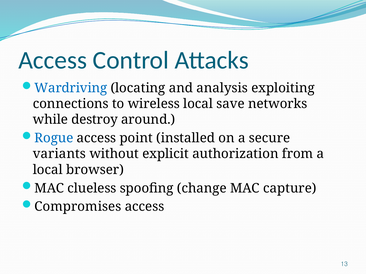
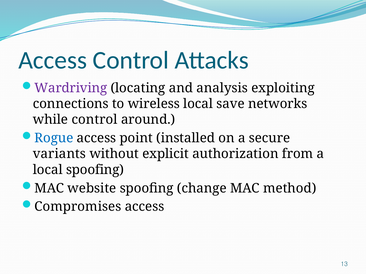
Wardriving colour: blue -> purple
while destroy: destroy -> control
local browser: browser -> spoofing
clueless: clueless -> website
capture: capture -> method
